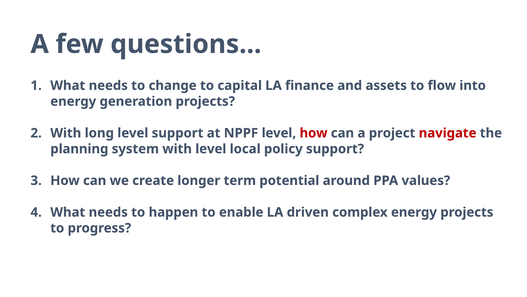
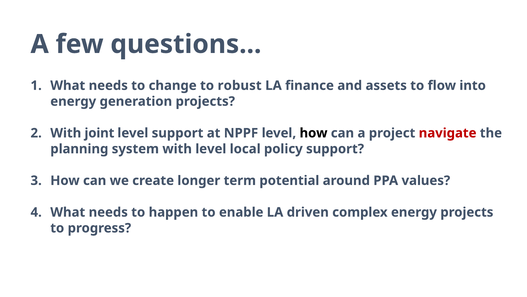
capital: capital -> robust
long: long -> joint
how at (314, 133) colour: red -> black
